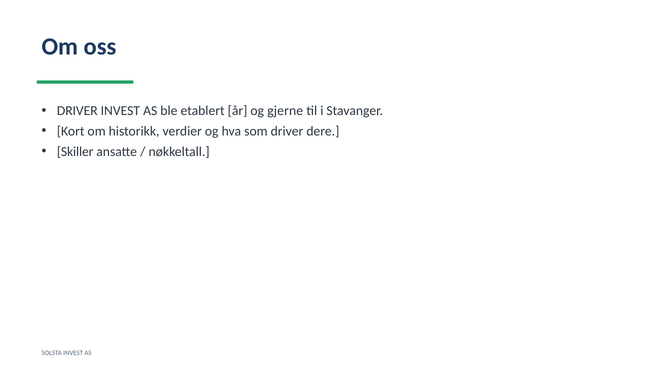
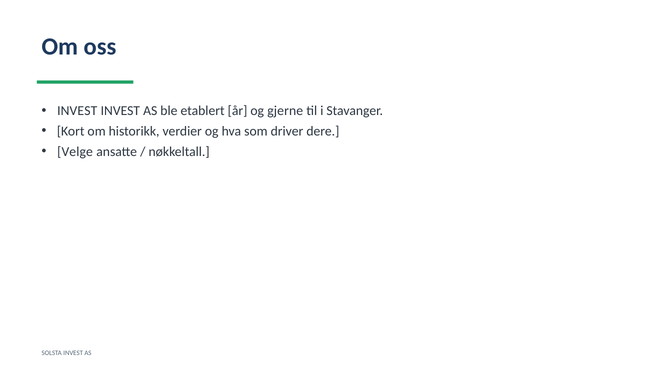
DRIVER at (77, 111): DRIVER -> INVEST
Skiller: Skiller -> Velge
